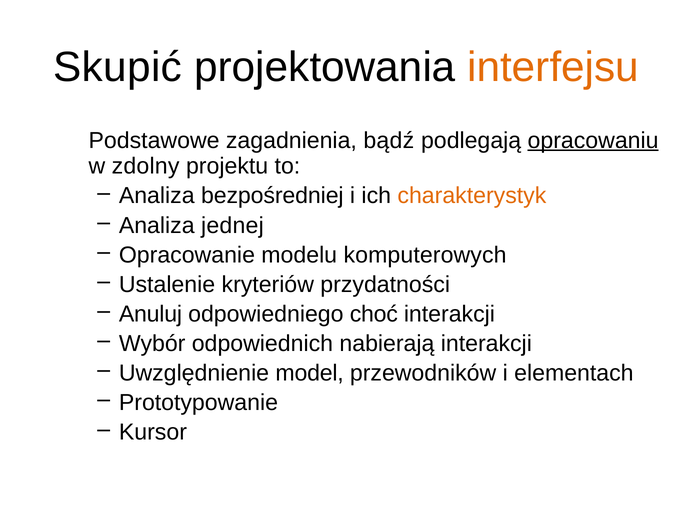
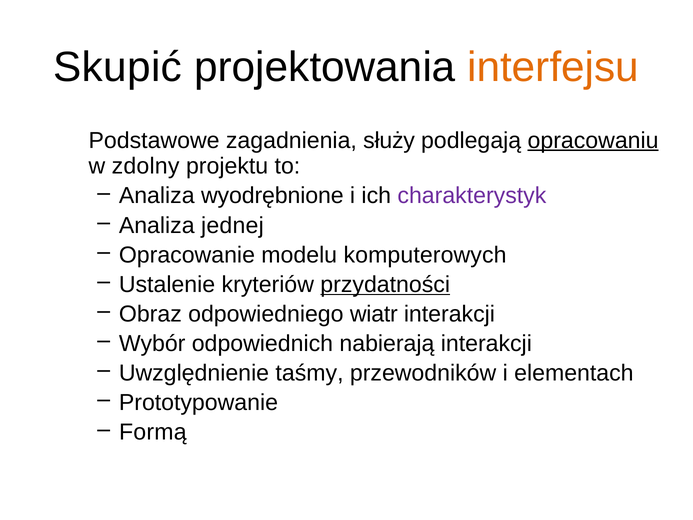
bądź: bądź -> służy
bezpośredniej: bezpośredniej -> wyodrębnione
charakterystyk colour: orange -> purple
przydatności underline: none -> present
Anuluj: Anuluj -> Obraz
choć: choć -> wiatr
model: model -> taśmy
Kursor: Kursor -> Formą
